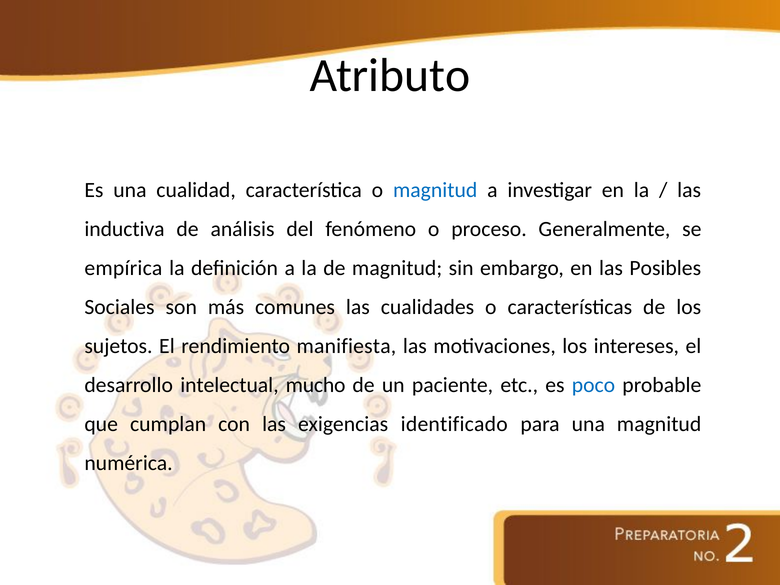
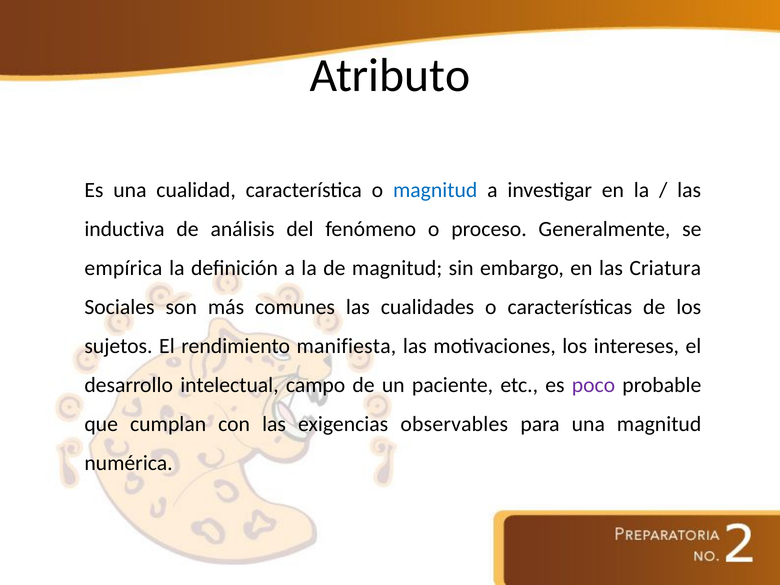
Posibles: Posibles -> Criatura
mucho: mucho -> campo
poco colour: blue -> purple
identificado: identificado -> observables
